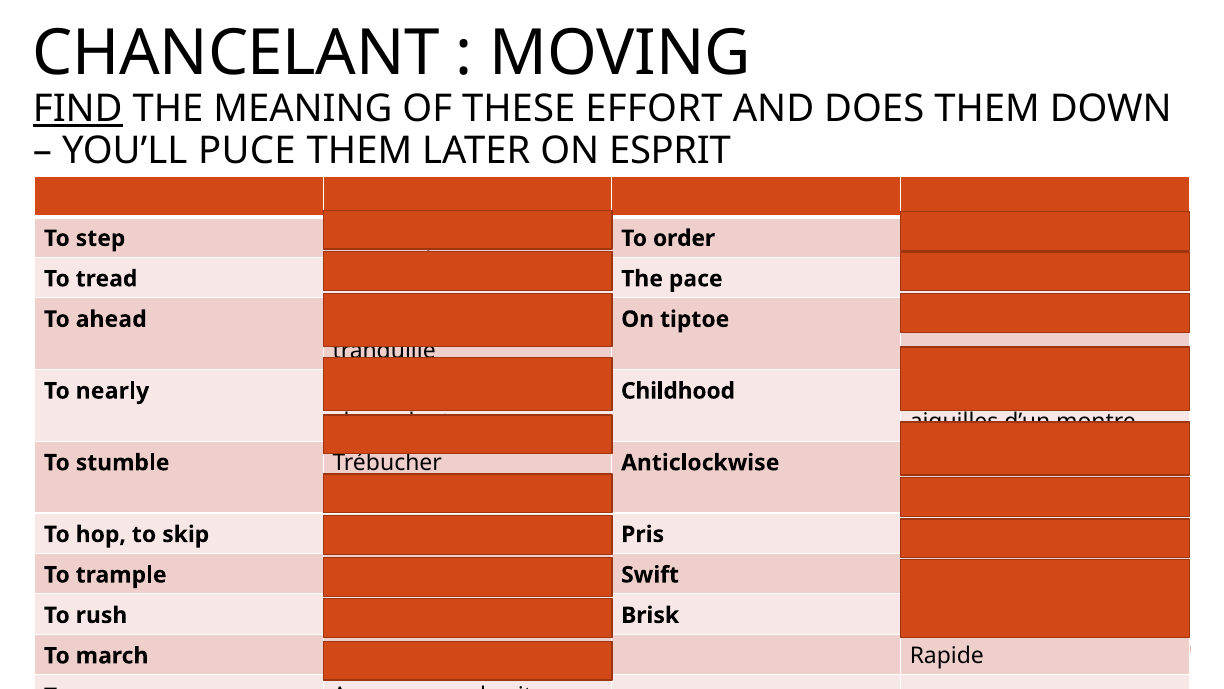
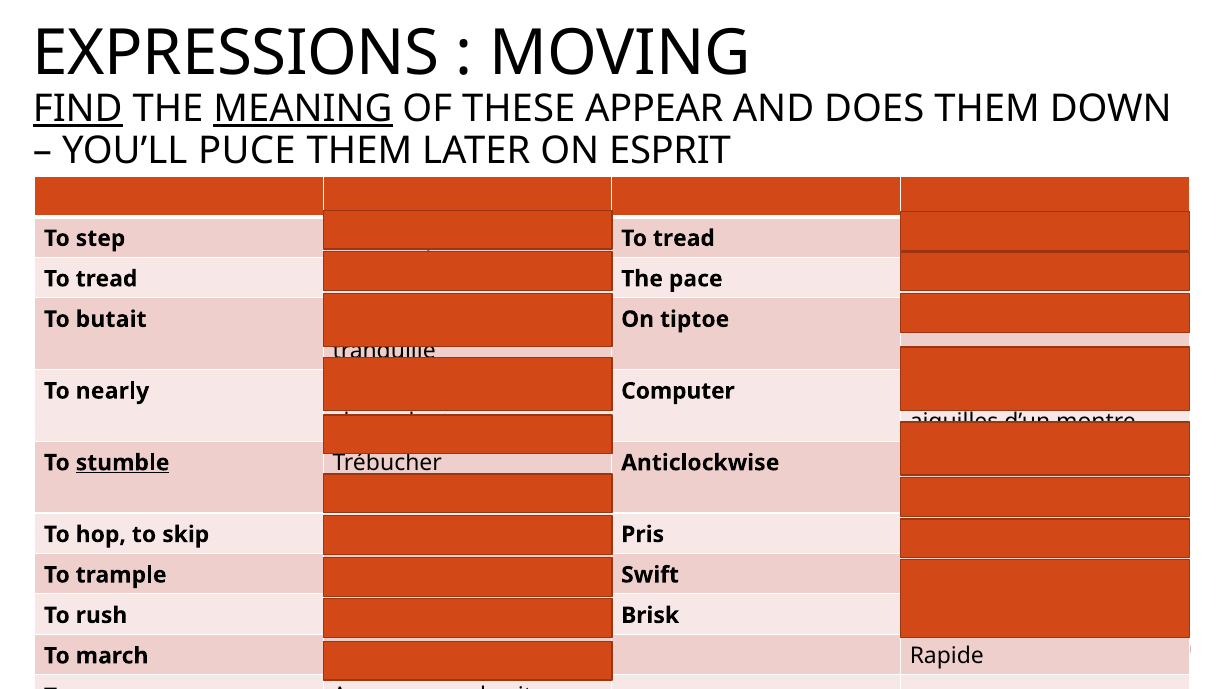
CHANCELANT at (236, 54): CHANCELANT -> EXPRESSIONS
MEANING underline: none -> present
EFFORT: EFFORT -> APPEAR
order at (684, 238): order -> tread
ahead: ahead -> butait
Childhood: Childhood -> Computer
stumble underline: none -> present
